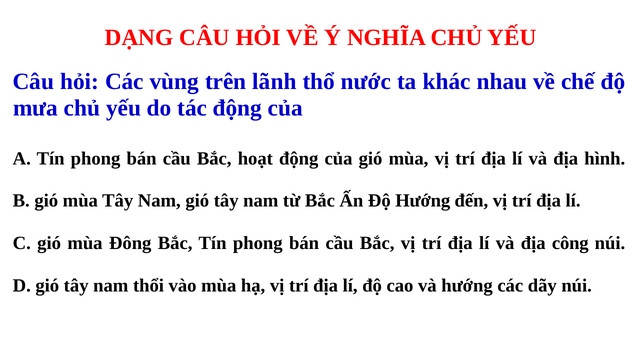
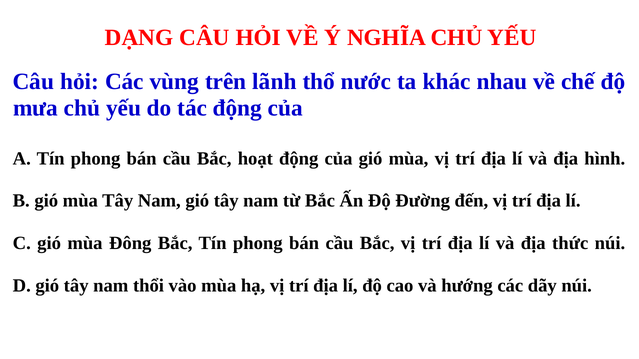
Độ Hướng: Hướng -> Đường
công: công -> thức
